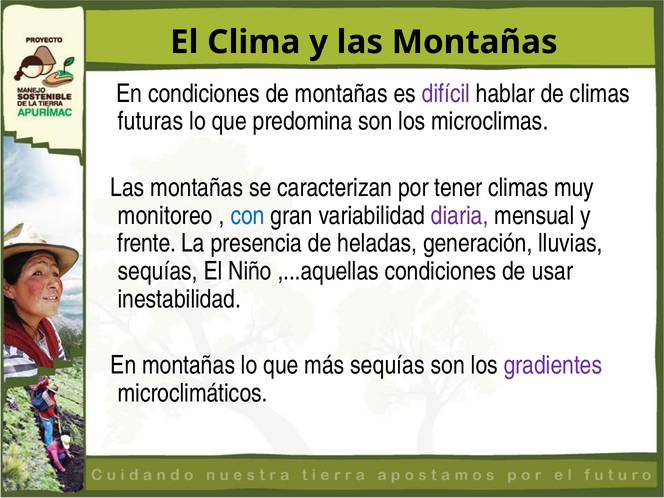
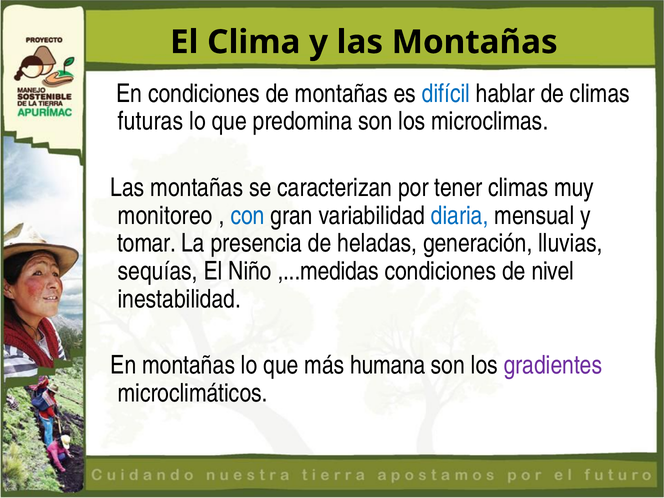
difícil colour: purple -> blue
diaria colour: purple -> blue
frente: frente -> tomar
,...aquellas: ,...aquellas -> ,...medidas
usar: usar -> nivel
más sequías: sequías -> humana
